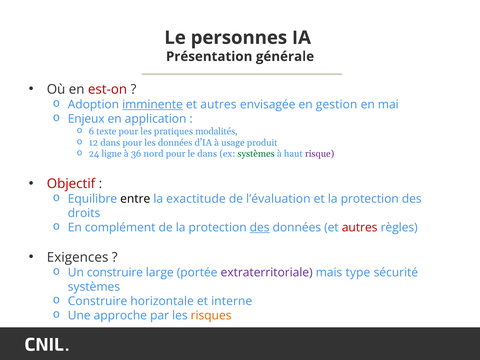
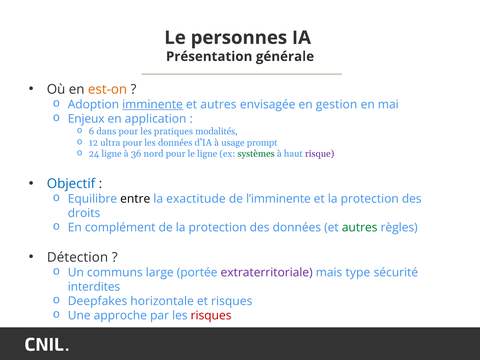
est-on colour: red -> orange
texte: texte -> dans
12 dans: dans -> ultra
produit: produit -> prompt
le dans: dans -> ligne
Objectif colour: red -> blue
l’évaluation: l’évaluation -> l’imminente
des at (260, 228) underline: present -> none
autres at (360, 228) colour: red -> green
Exigences: Exigences -> Détection
Un construire: construire -> communs
systèmes at (94, 287): systèmes -> interdites
Construire at (98, 301): Construire -> Deepfakes
et interne: interne -> risques
risques at (211, 316) colour: orange -> red
